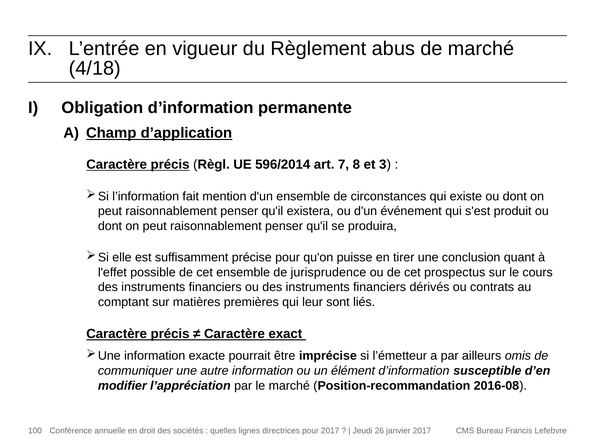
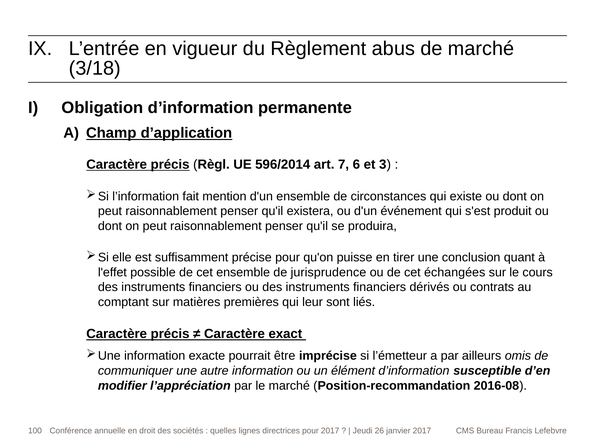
4/18: 4/18 -> 3/18
8: 8 -> 6
prospectus: prospectus -> échangées
